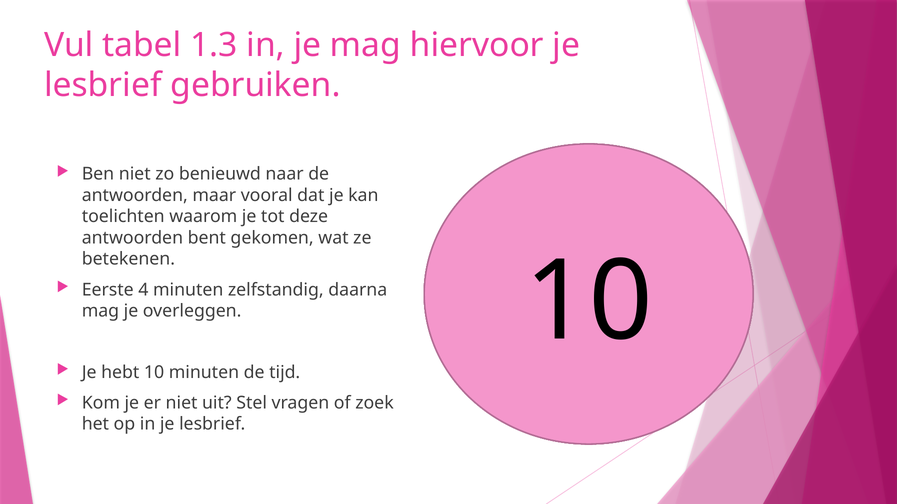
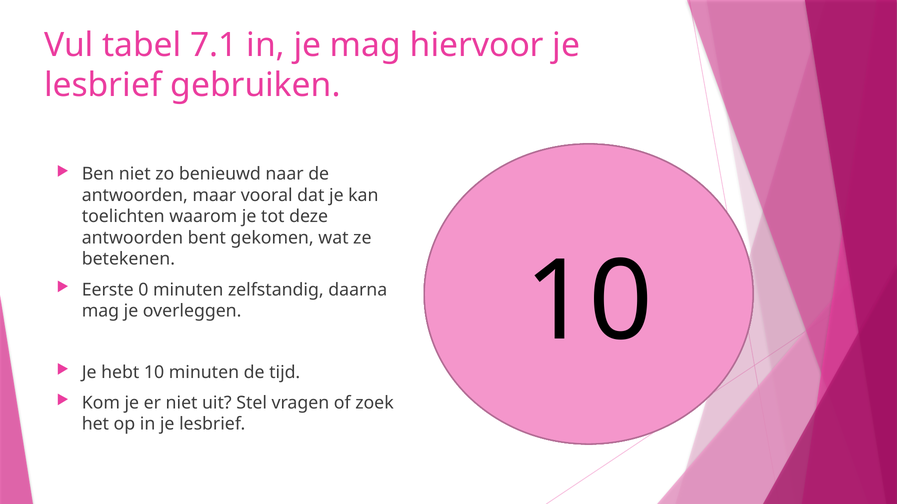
1.3: 1.3 -> 7.1
4: 4 -> 0
